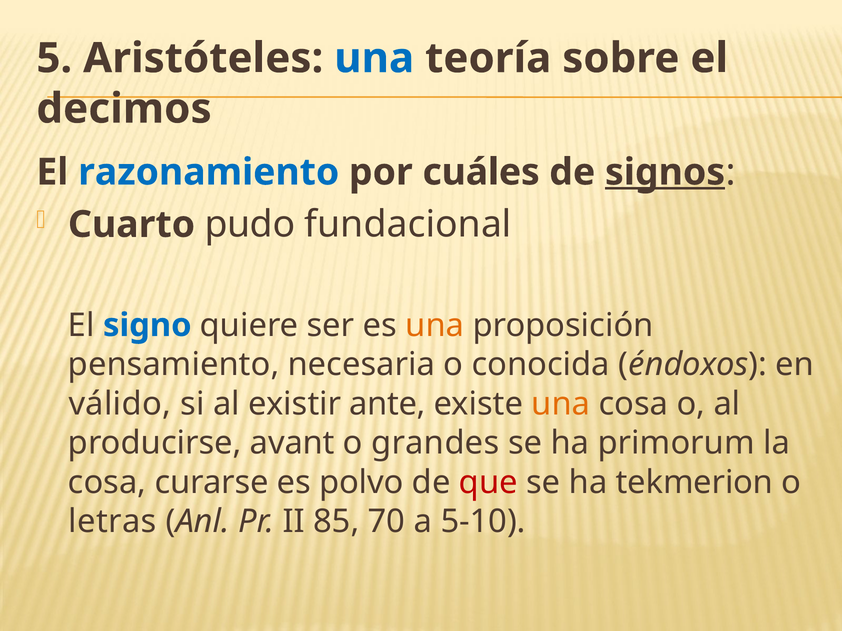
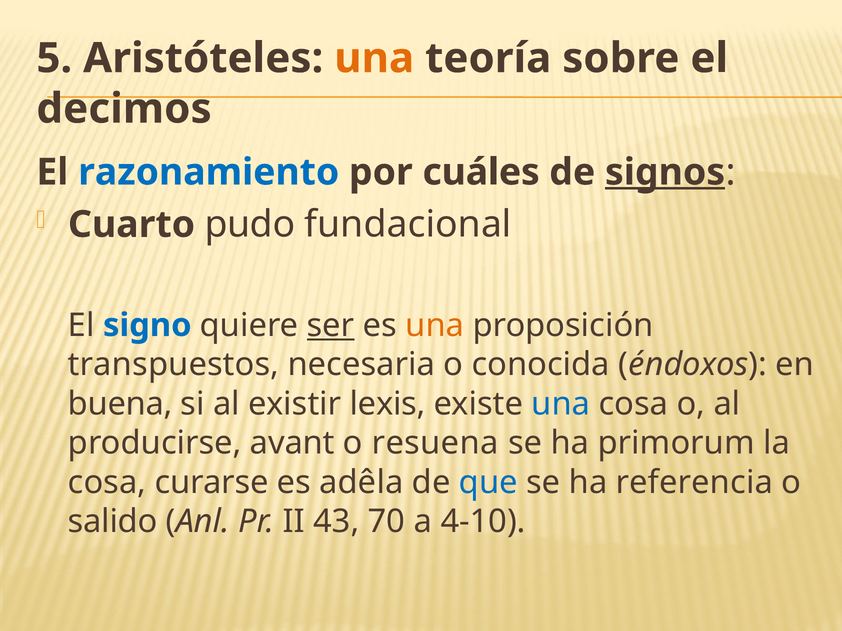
una at (374, 58) colour: blue -> orange
ser underline: none -> present
pensamiento: pensamiento -> transpuestos
válido: válido -> buena
ante: ante -> lexis
una at (561, 404) colour: orange -> blue
grandes: grandes -> resuena
polvo: polvo -> adêla
que colour: red -> blue
tekmerion: tekmerion -> referencia
letras: letras -> salido
85: 85 -> 43
5-10: 5-10 -> 4-10
